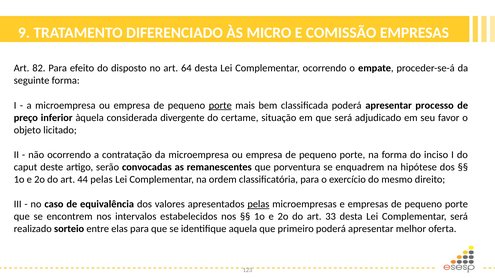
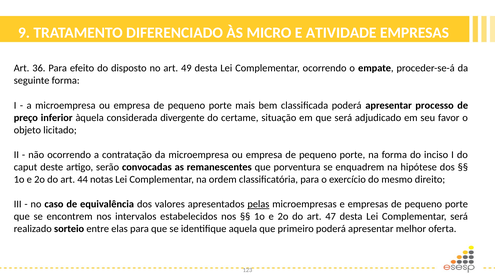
COMISSÃO: COMISSÃO -> ATIVIDADE
82: 82 -> 36
64: 64 -> 49
porte at (220, 105) underline: present -> none
44 pelas: pelas -> notas
33: 33 -> 47
